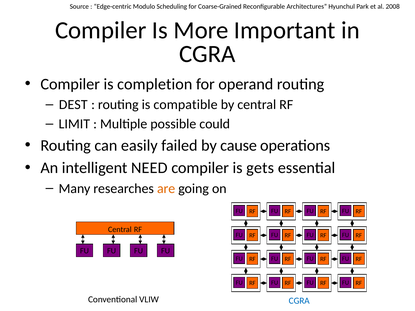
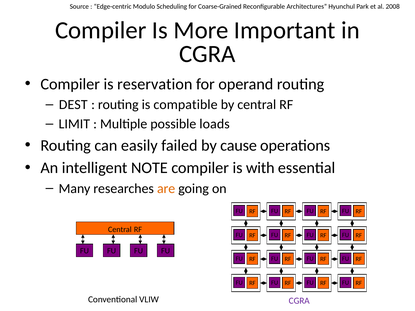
completion: completion -> reservation
could: could -> loads
NEED: NEED -> NOTE
gets: gets -> with
CGRA at (299, 301) colour: blue -> purple
